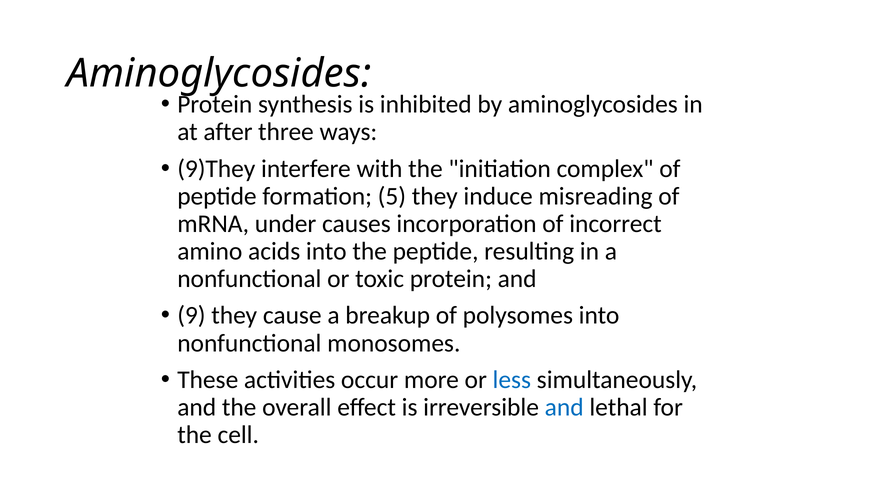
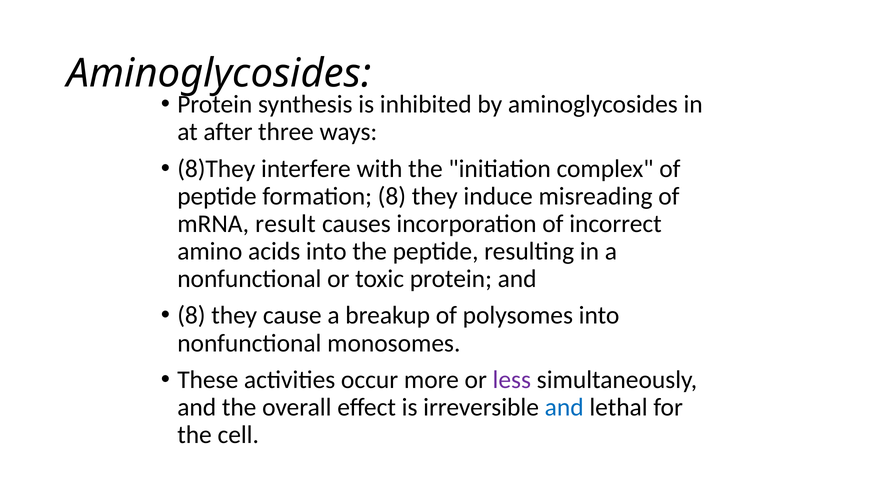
9)They: 9)They -> 8)They
formation 5: 5 -> 8
under: under -> result
9 at (191, 315): 9 -> 8
less colour: blue -> purple
